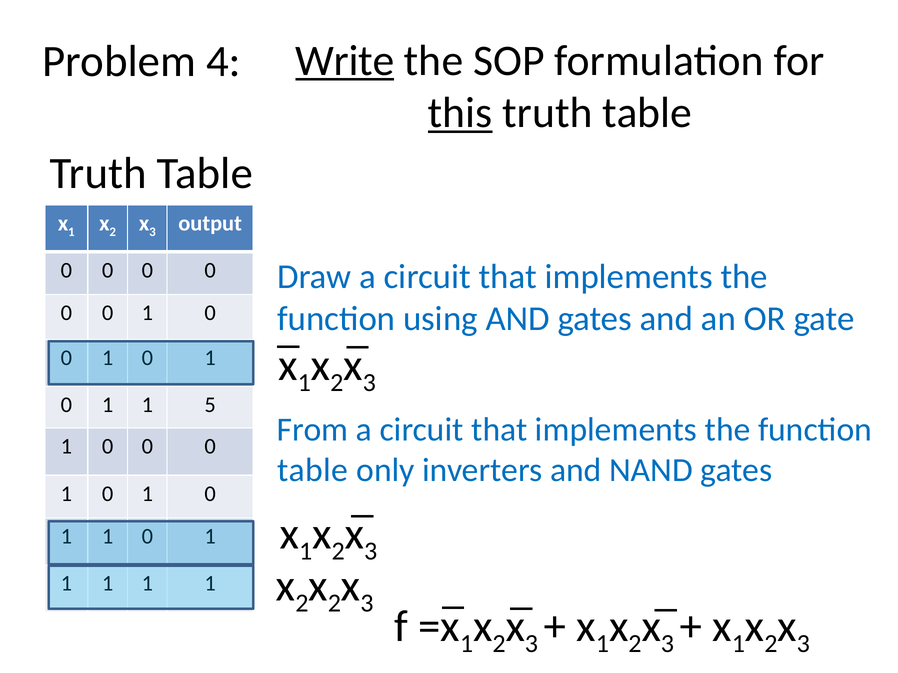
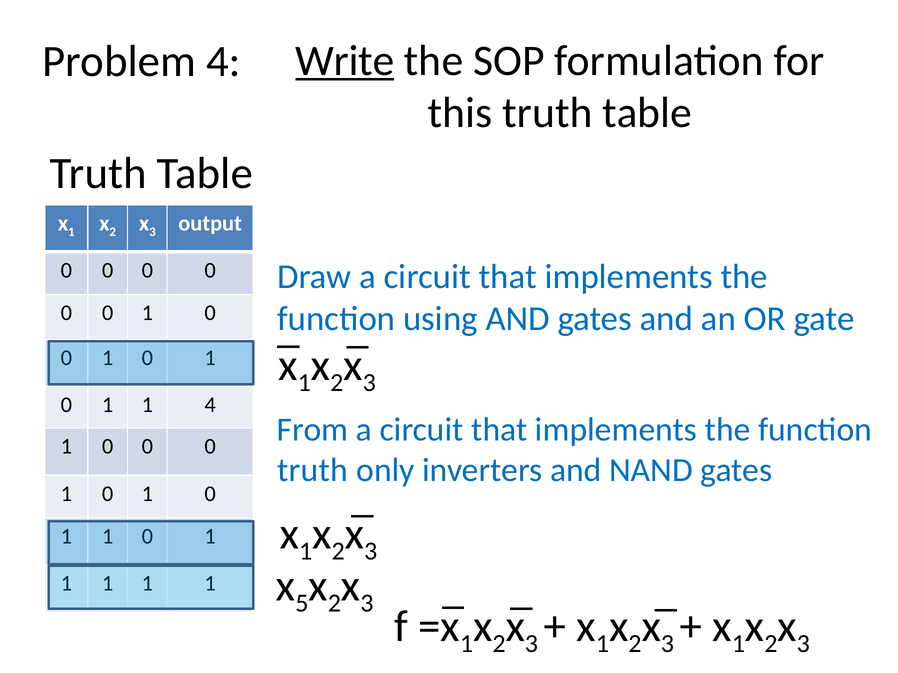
this underline: present -> none
1 5: 5 -> 4
table at (313, 470): table -> truth
2 at (302, 604): 2 -> 5
